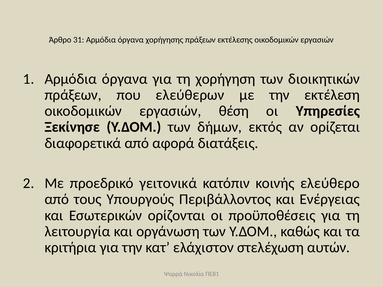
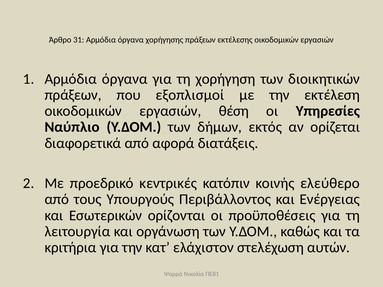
ελεύθερων: ελεύθερων -> εξοπλισμοί
Ξεκίνησε: Ξεκίνησε -> Ναύπλιο
γειτονικά: γειτονικά -> κεντρικές
